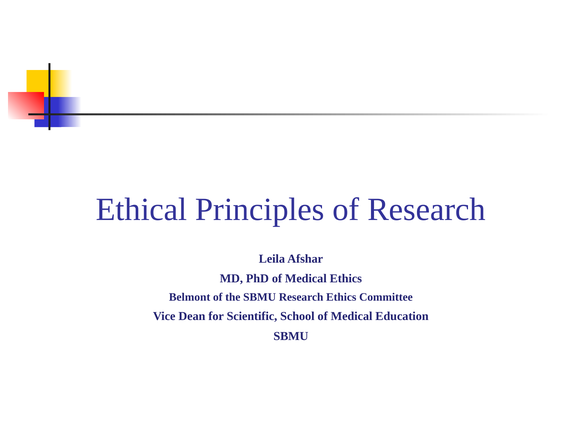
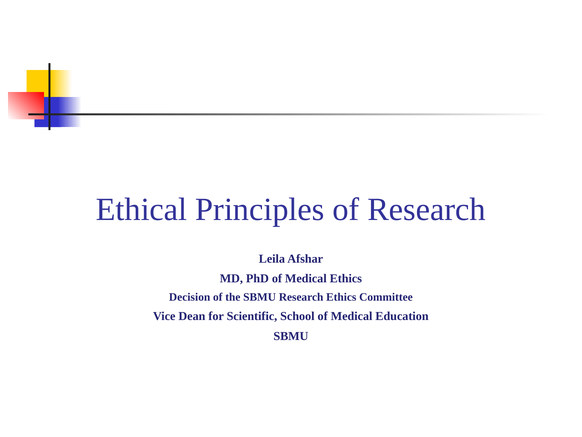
Belmont: Belmont -> Decision
